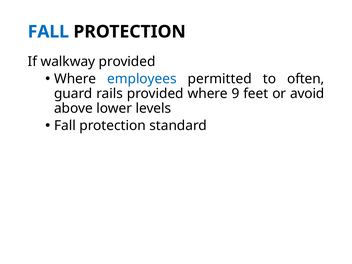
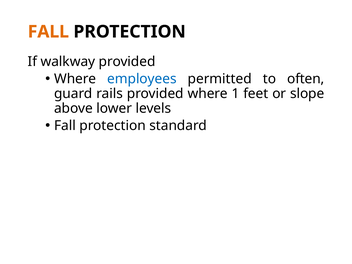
FALL at (48, 32) colour: blue -> orange
9: 9 -> 1
avoid: avoid -> slope
